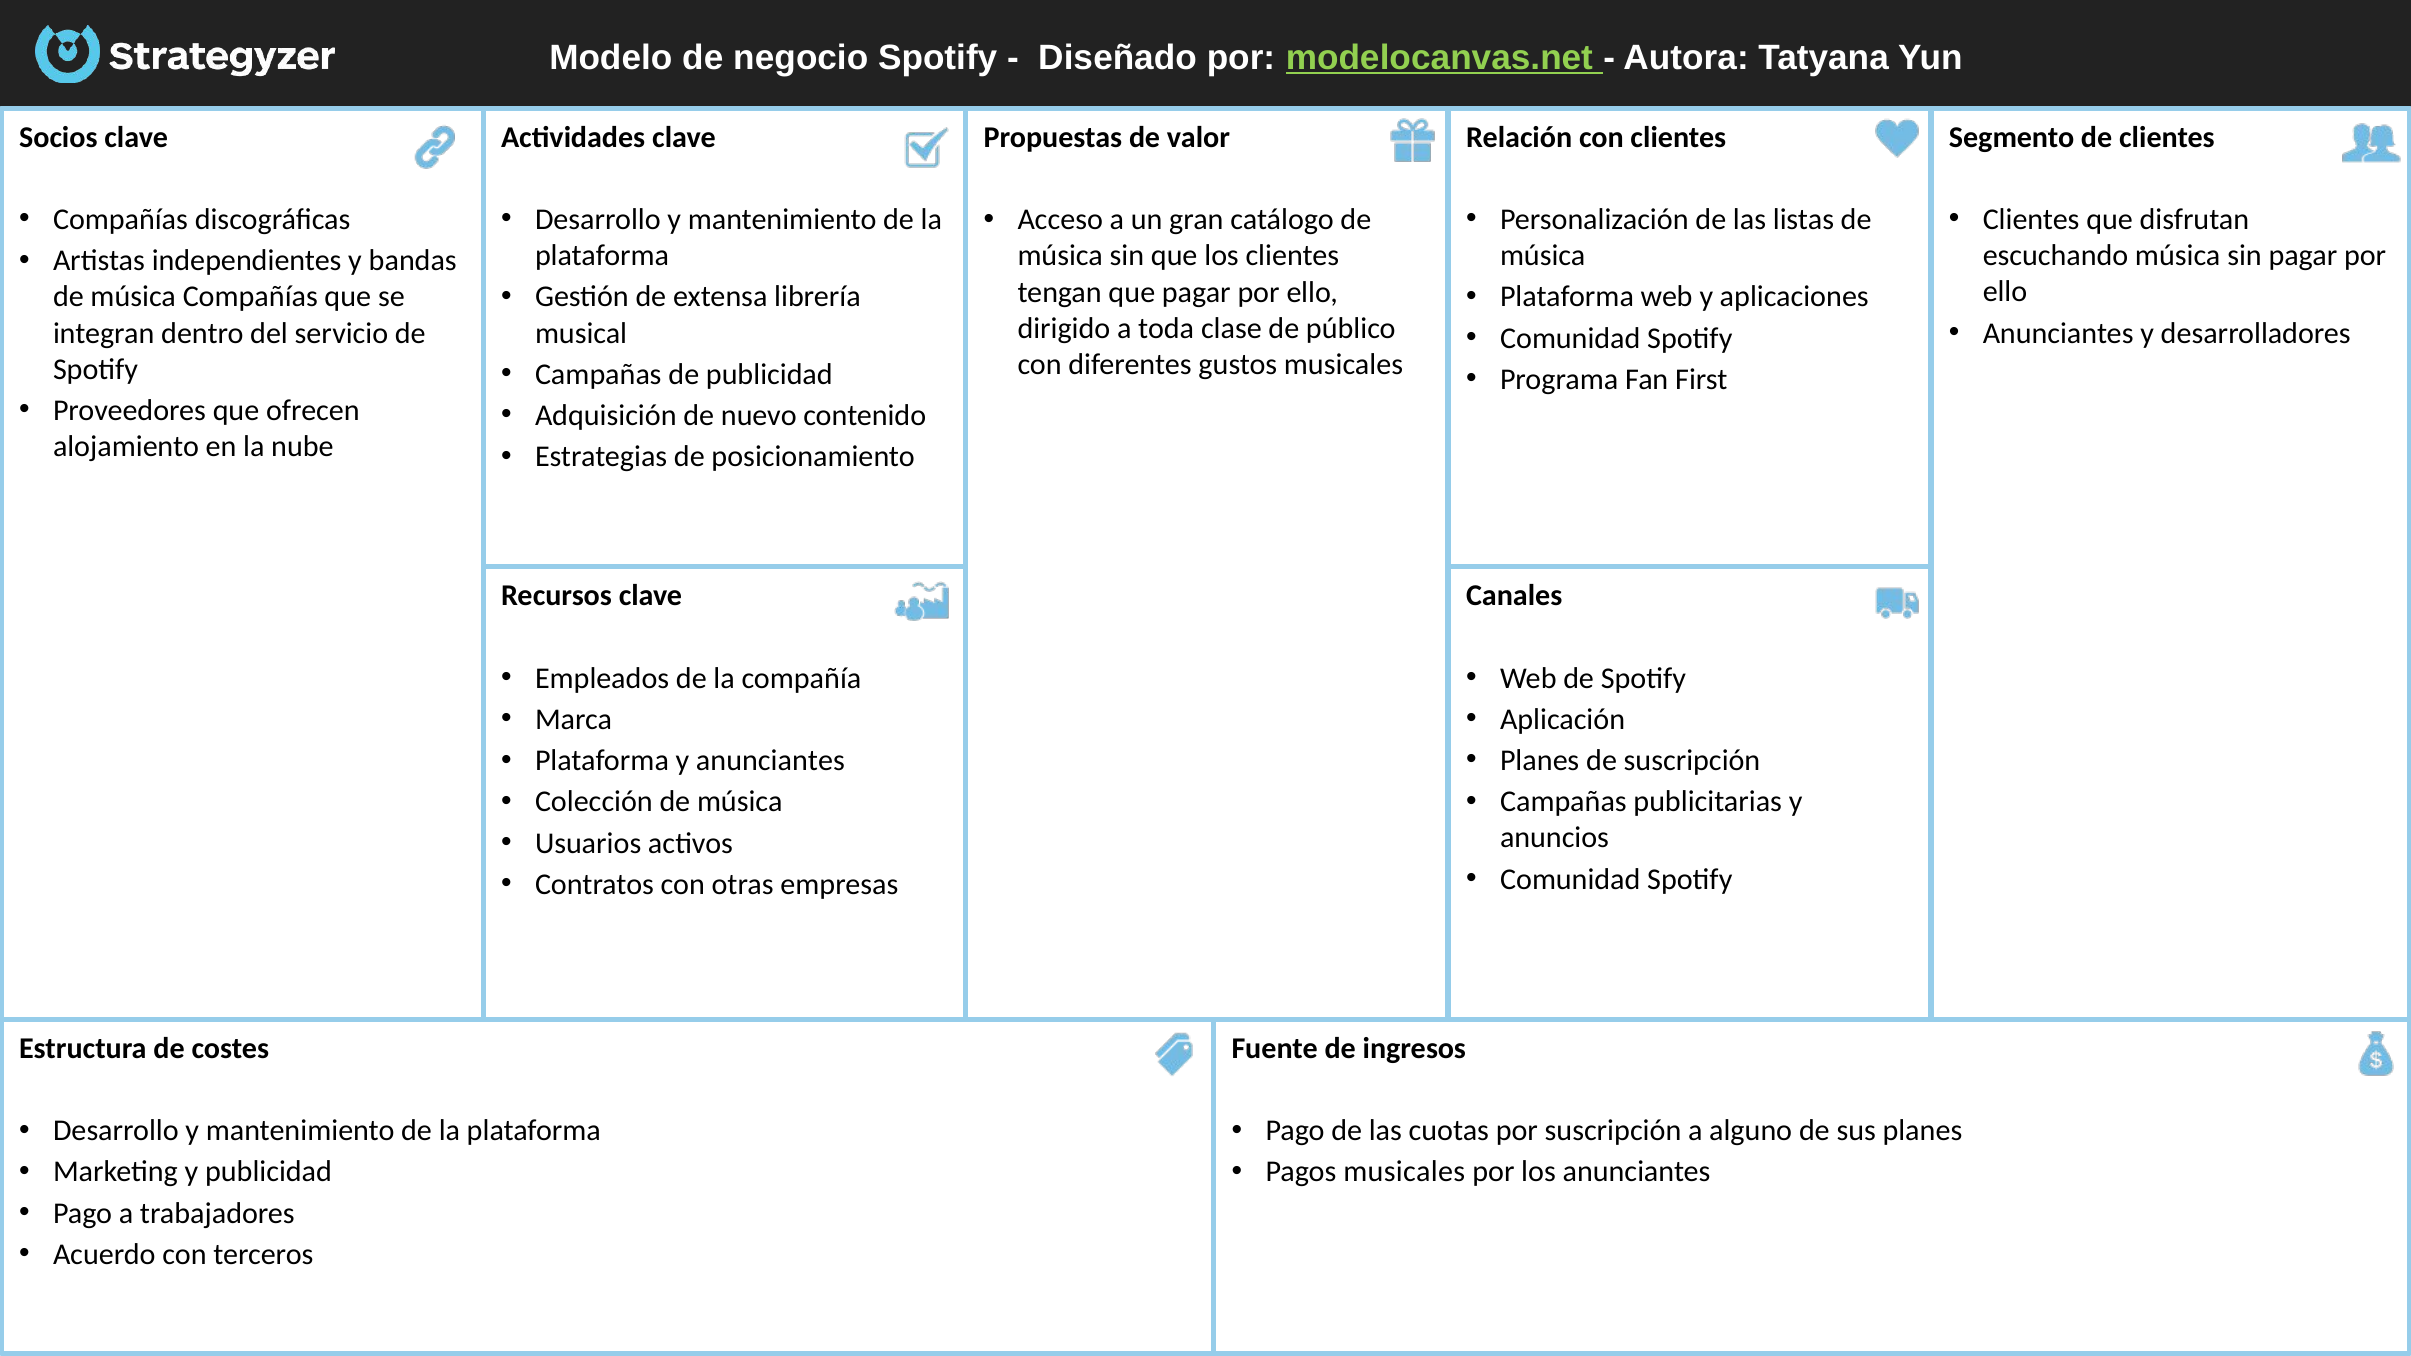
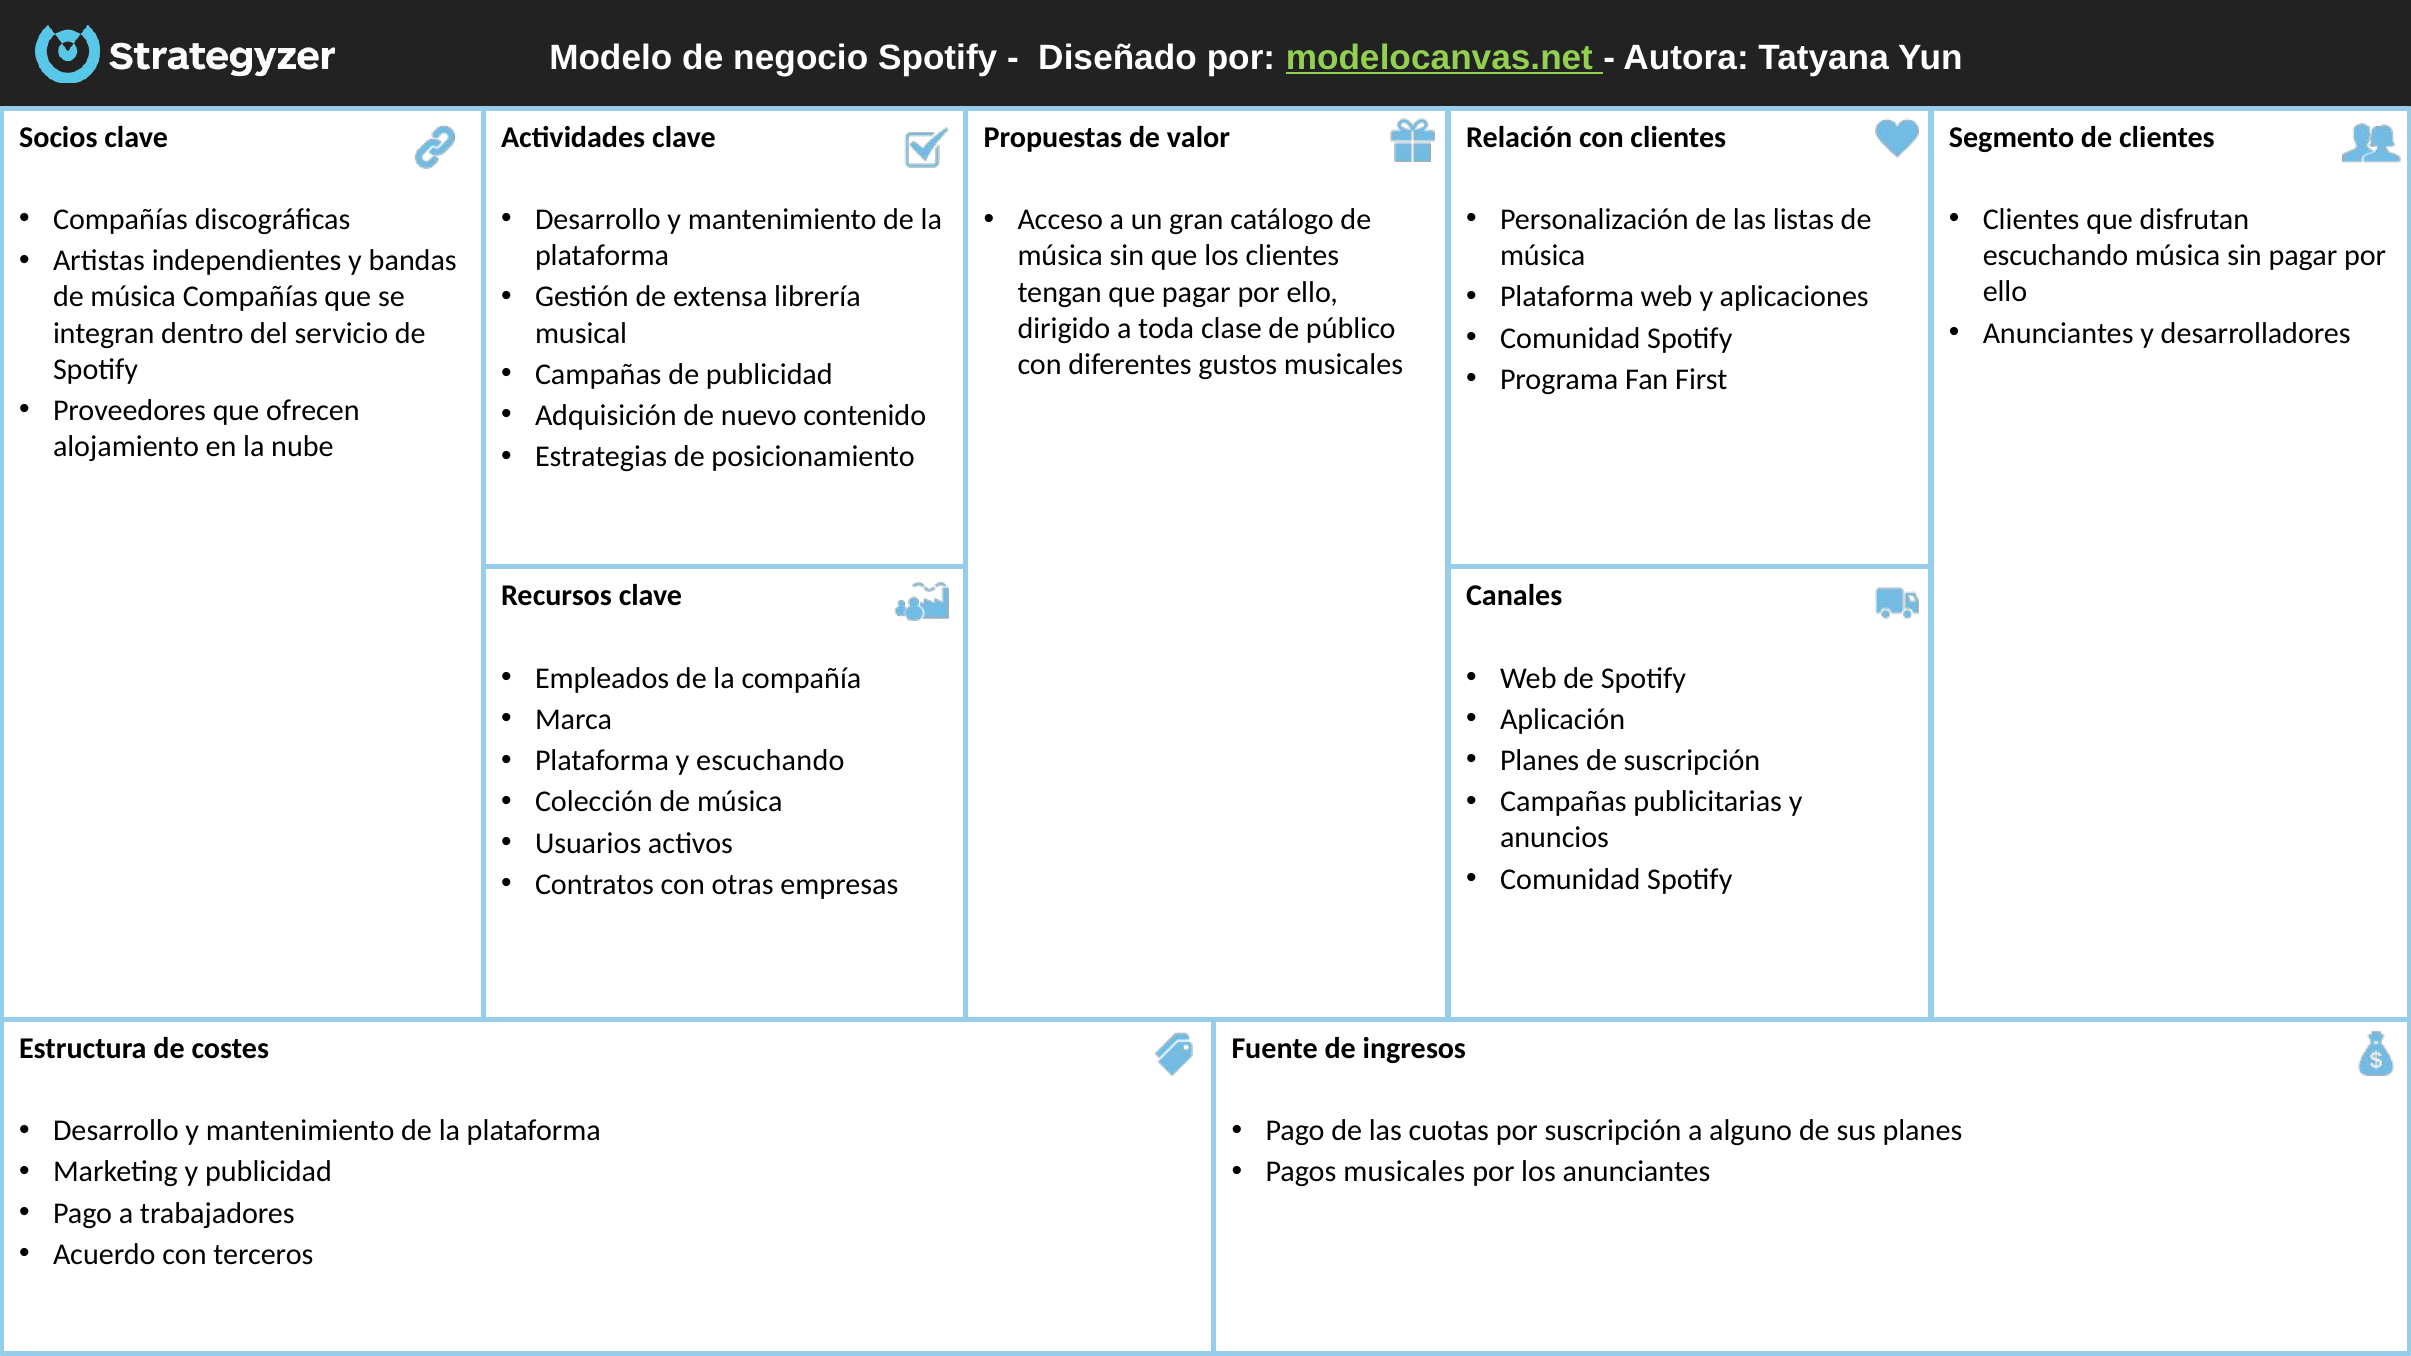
y anunciantes: anunciantes -> escuchando
